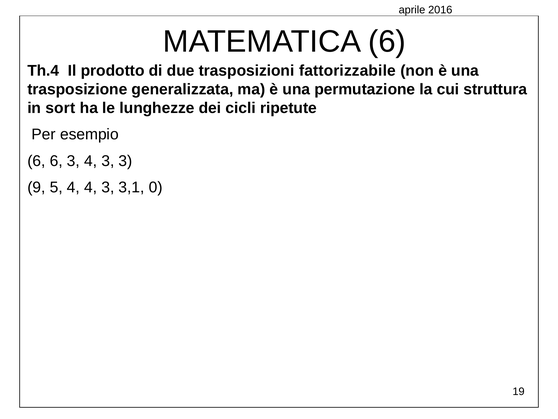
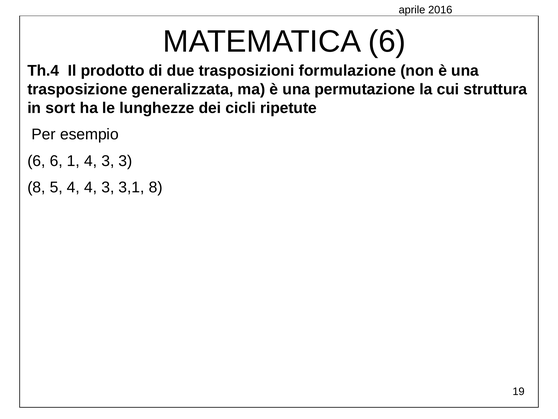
fattorizzabile: fattorizzabile -> formulazione
6 3: 3 -> 1
9 at (36, 187): 9 -> 8
3,1 0: 0 -> 8
